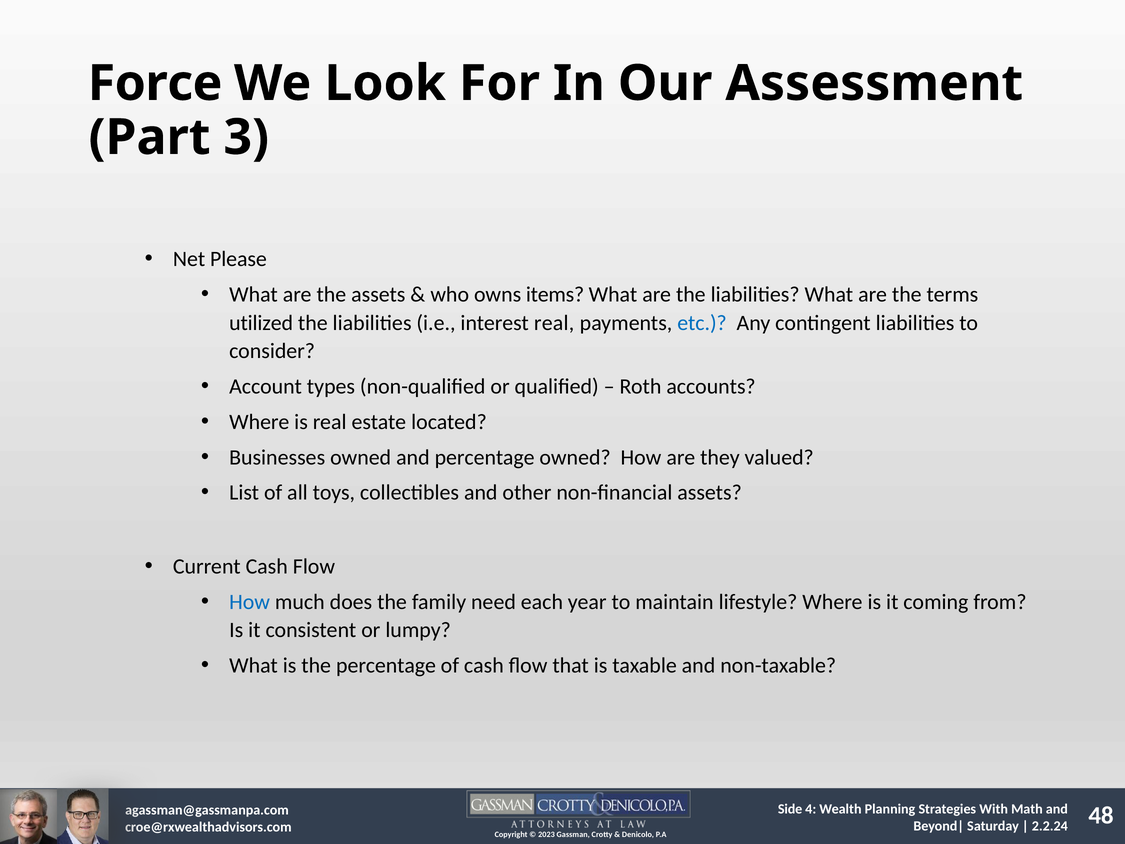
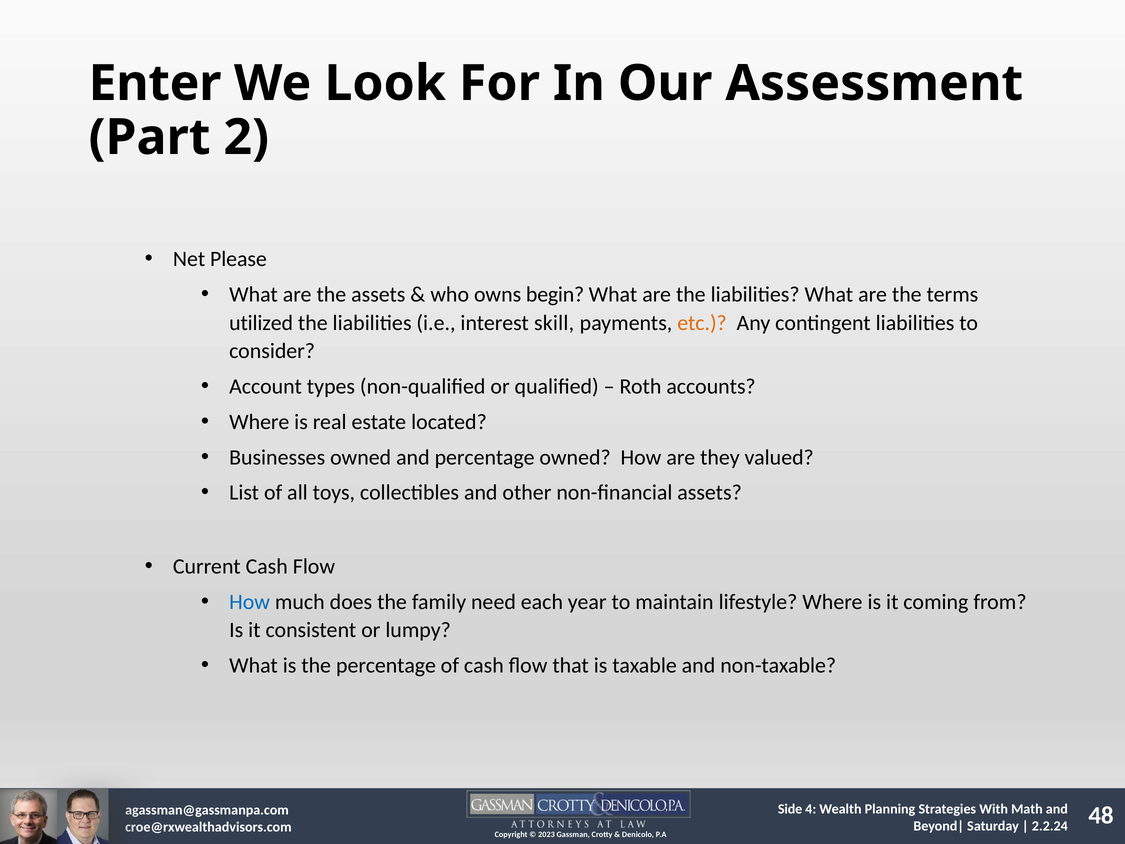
Force: Force -> Enter
3: 3 -> 2
items: items -> begin
interest real: real -> skill
etc colour: blue -> orange
